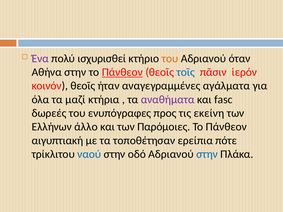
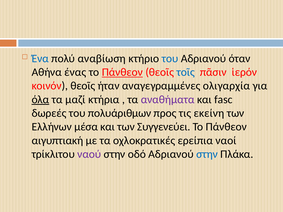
Ένα colour: purple -> blue
ισχυρισθεί: ισχυρισθεί -> αναβίωση
του at (170, 59) colour: orange -> blue
Αθήνα στην: στην -> ένας
αγάλματα: αγάλματα -> ολιγαρχία
όλα underline: none -> present
ενυπόγραφες: ενυπόγραφες -> πολυάριθμων
άλλο: άλλο -> μέσα
Παρόμοιες: Παρόμοιες -> Συγγενεύει
τοποθέτησαν: τοποθέτησαν -> οχλοκρατικές
πότε: πότε -> ναοί
ναού colour: blue -> purple
